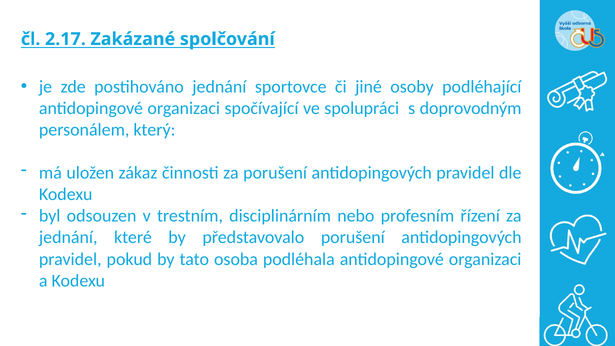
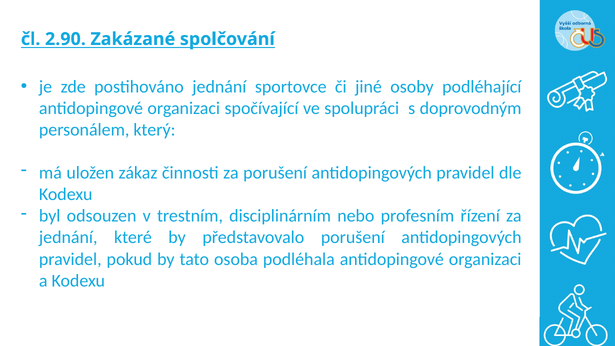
2.17: 2.17 -> 2.90
